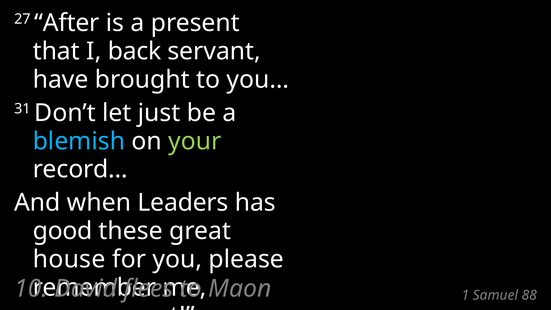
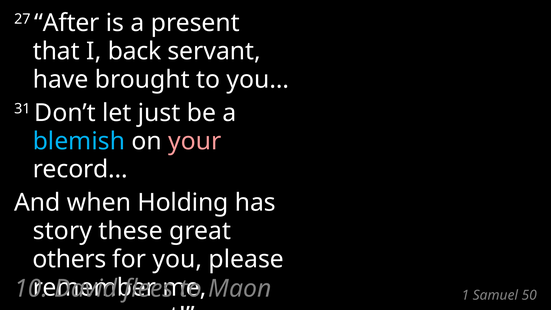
your at (195, 141) colour: light green -> pink
Leaders: Leaders -> Holding
good: good -> story
house: house -> others
88: 88 -> 50
